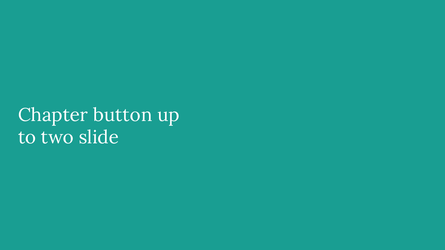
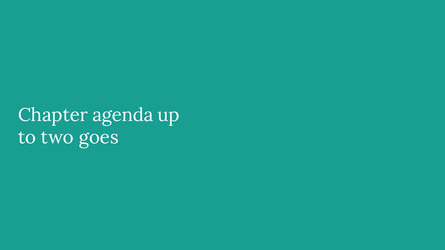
button: button -> agenda
slide: slide -> goes
